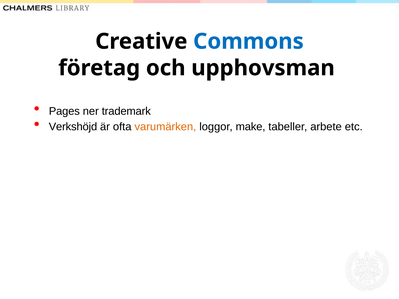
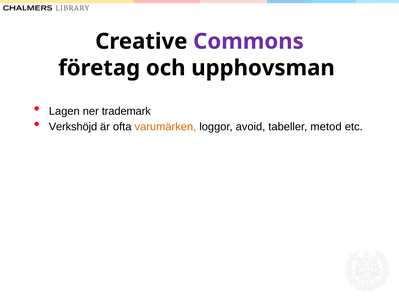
Commons colour: blue -> purple
Pages: Pages -> Lagen
make: make -> avoid
arbete: arbete -> metod
